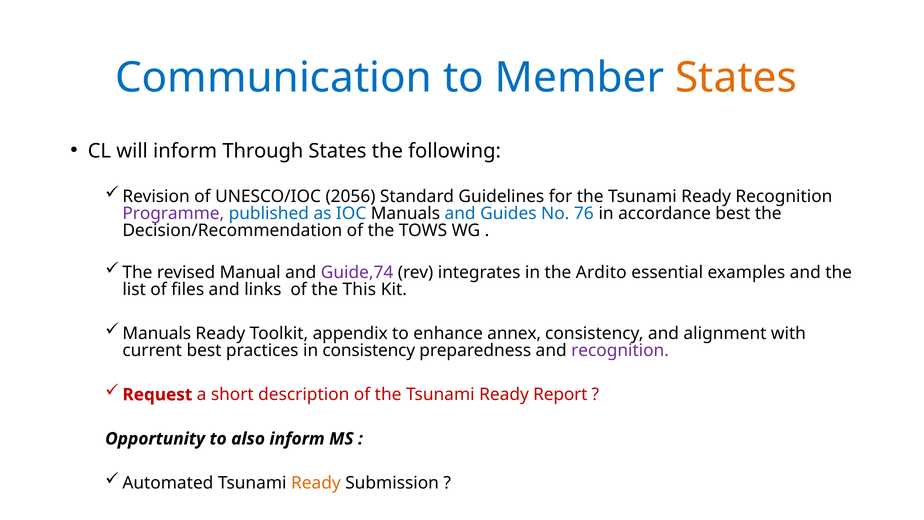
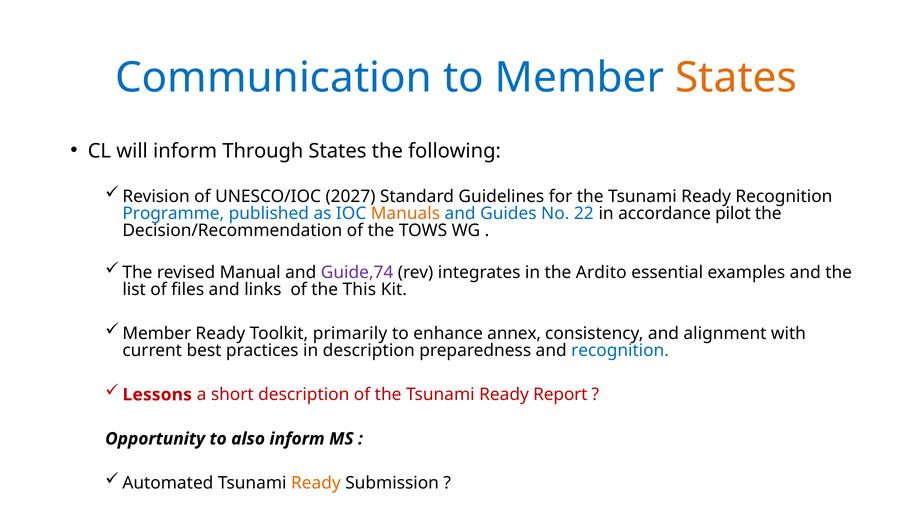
2056: 2056 -> 2027
Programme colour: purple -> blue
Manuals at (405, 213) colour: black -> orange
76: 76 -> 22
accordance best: best -> pilot
Manuals at (157, 333): Manuals -> Member
appendix: appendix -> primarily
in consistency: consistency -> description
recognition at (620, 350) colour: purple -> blue
Request: Request -> Lessons
